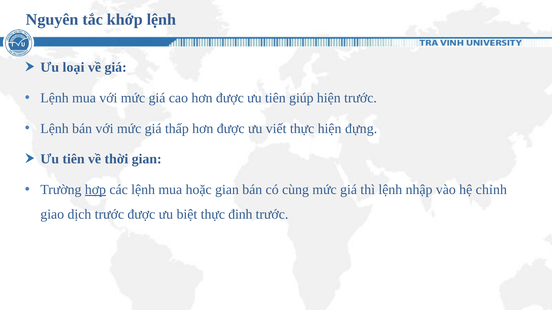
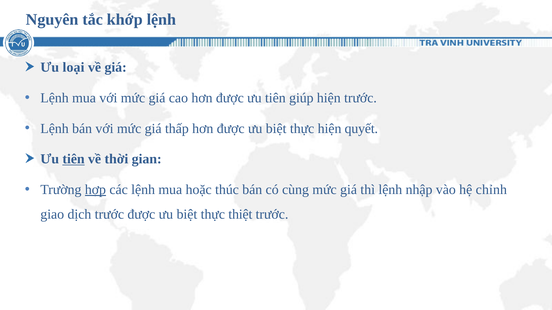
hơn được ưu viết: viết -> biệt
đựng: đựng -> quyết
tiên at (74, 159) underline: none -> present
hoặc gian: gian -> thúc
đinh: đinh -> thiệt
